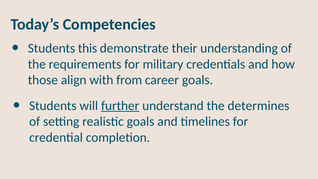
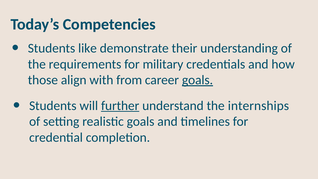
this: this -> like
goals at (197, 80) underline: none -> present
determines: determines -> internships
